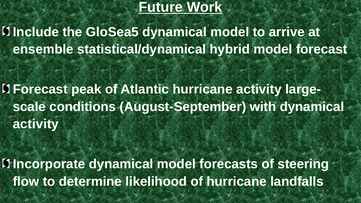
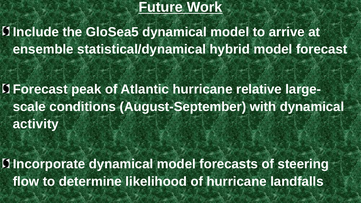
hurricane activity: activity -> relative
